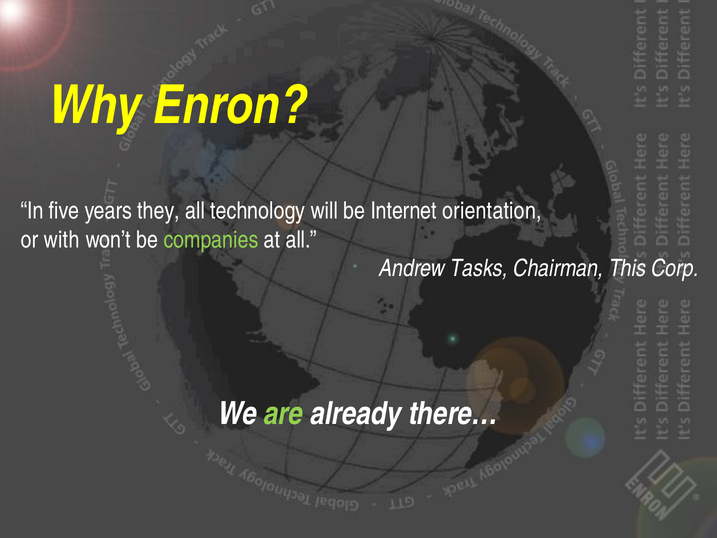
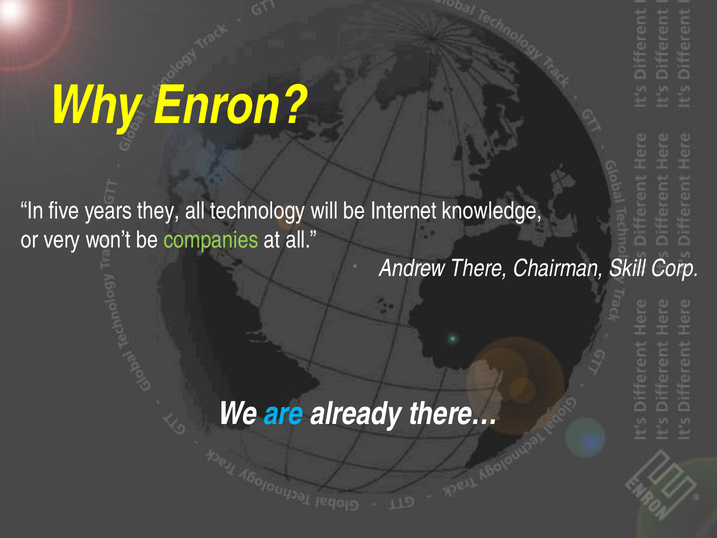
orientation: orientation -> knowledge
with: with -> very
Tasks: Tasks -> There
This: This -> Skill
are colour: light green -> light blue
